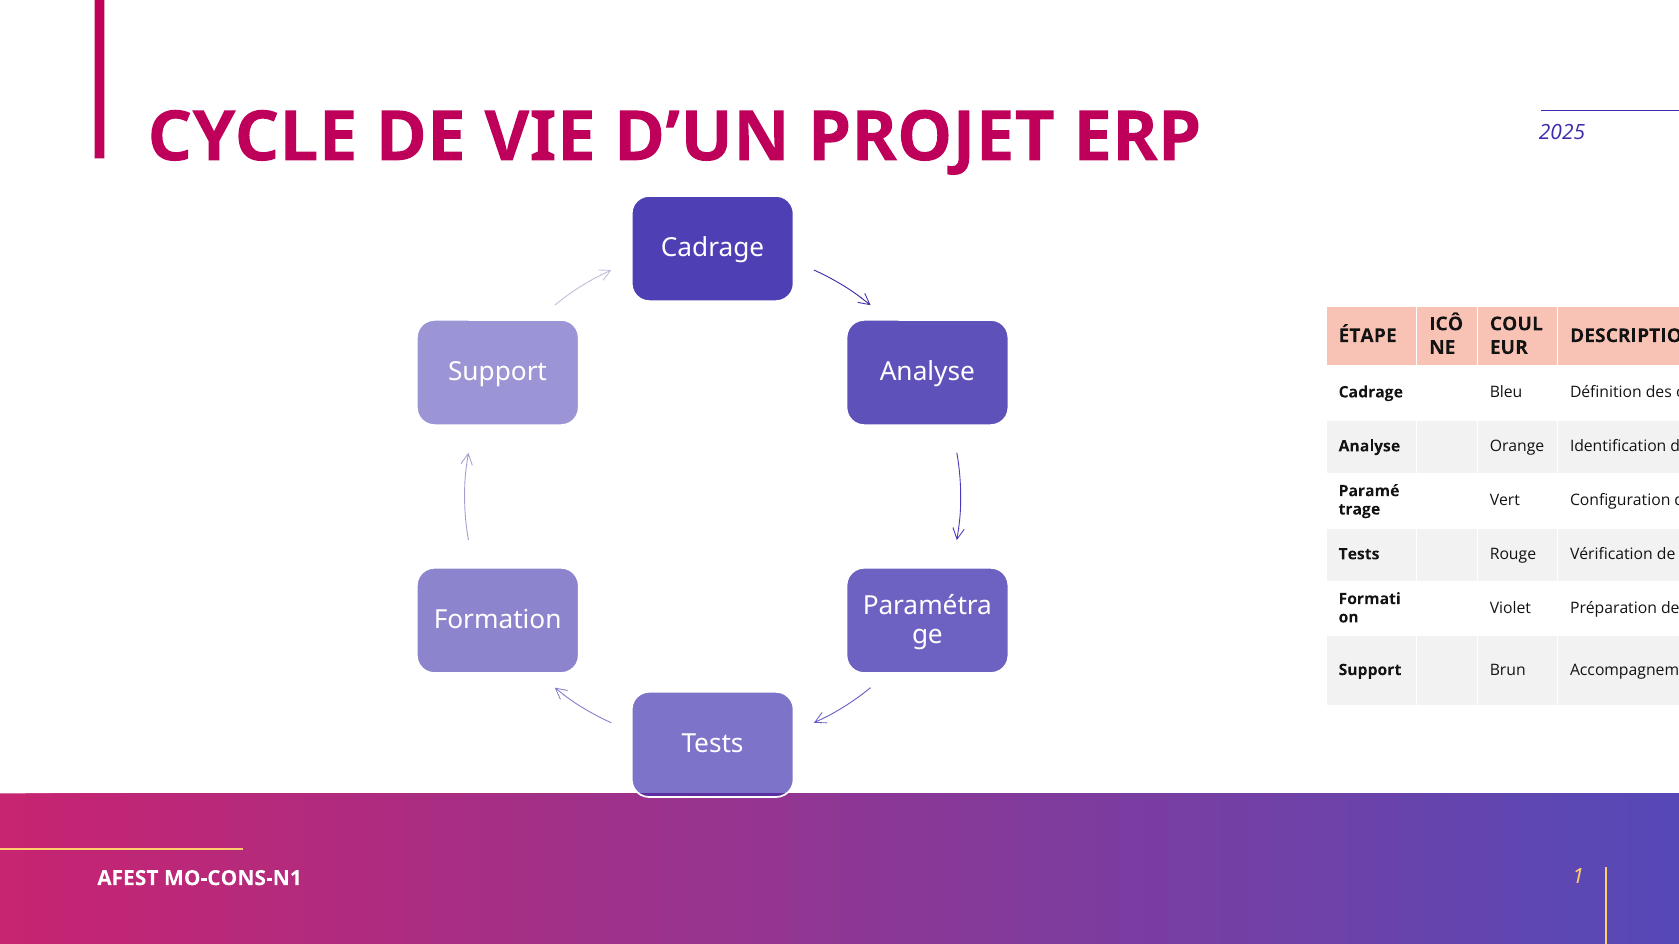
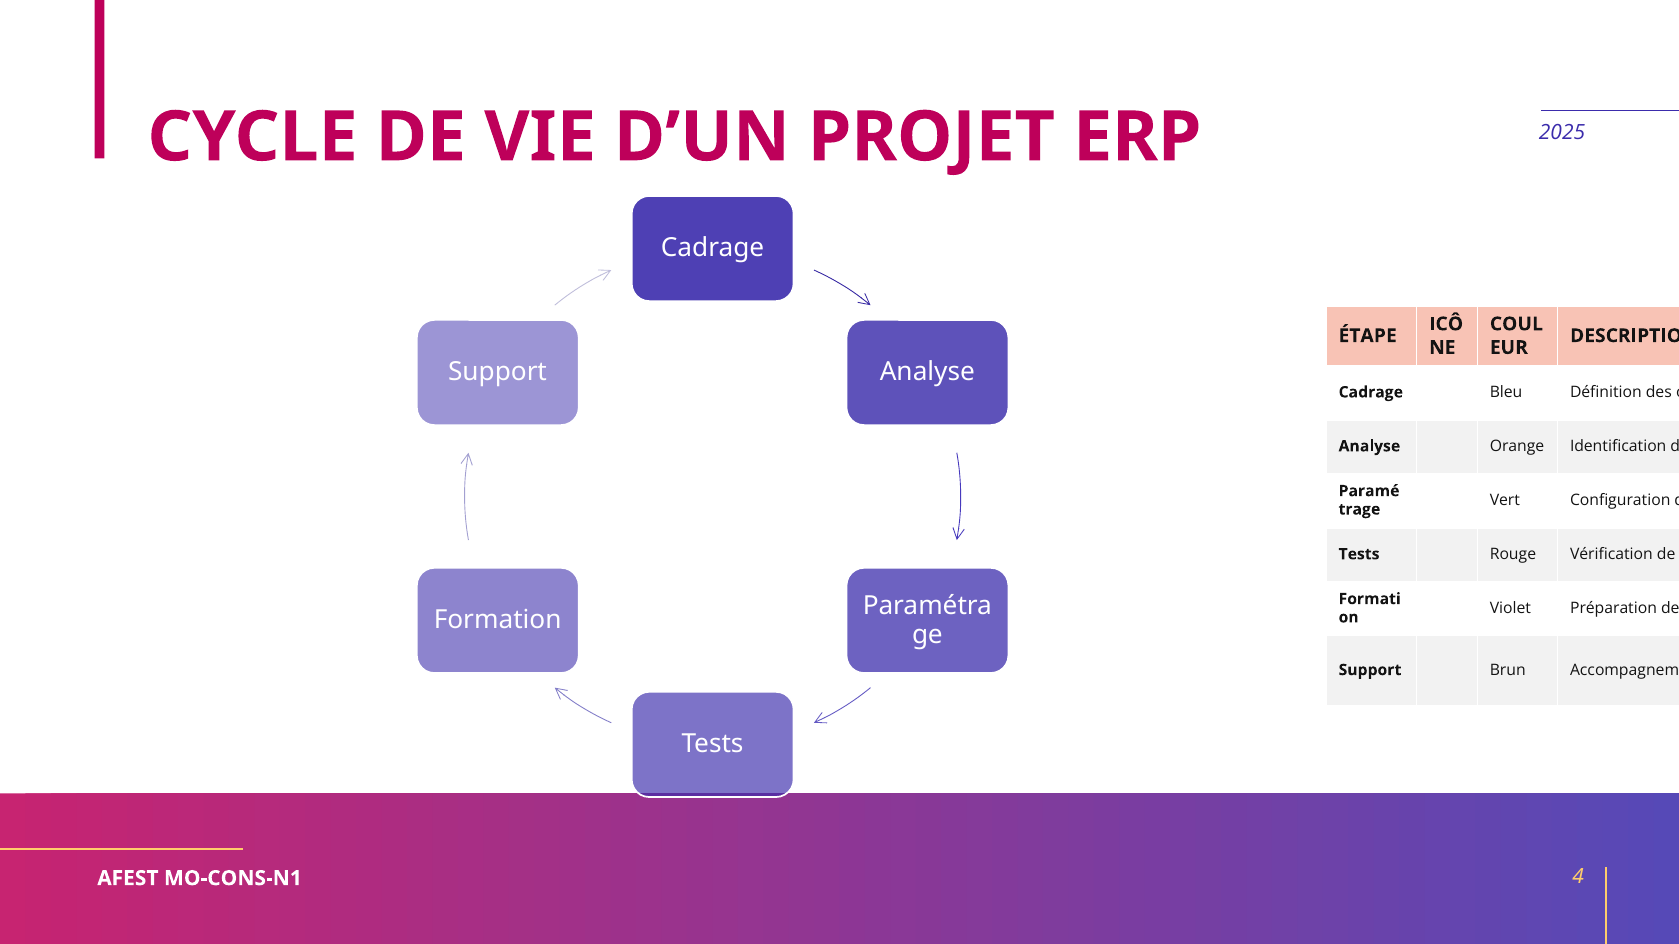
1: 1 -> 4
